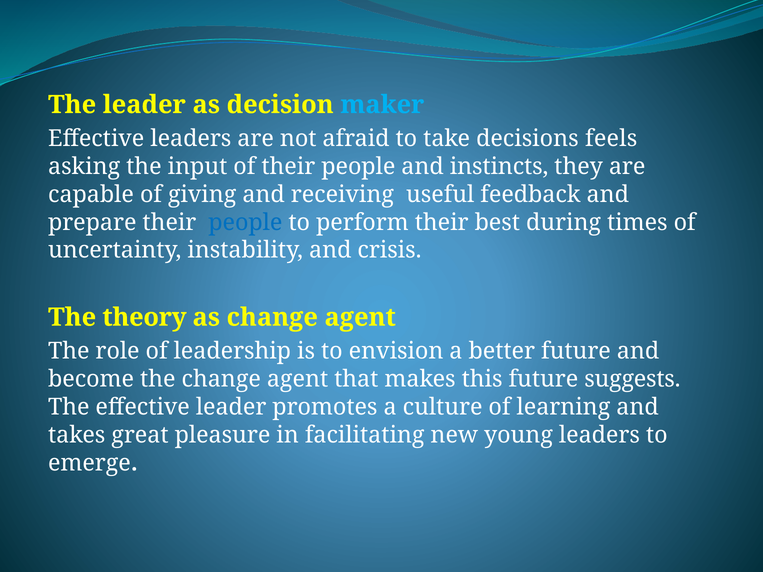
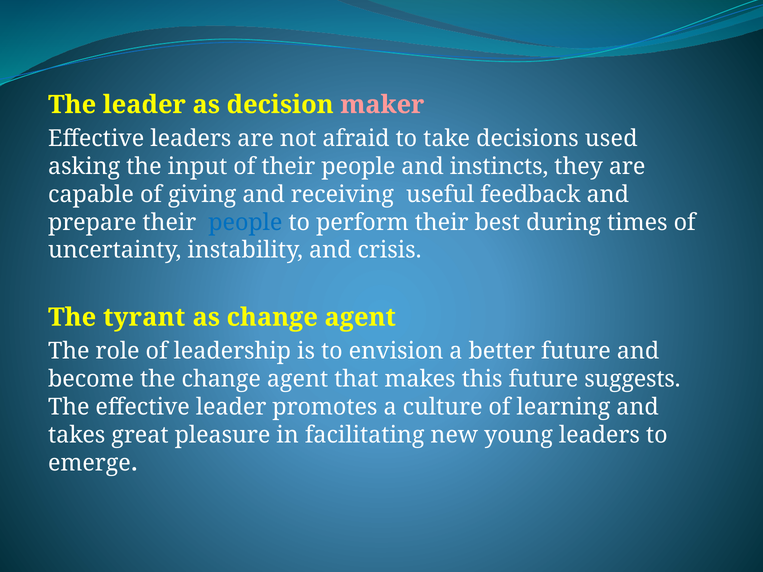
maker colour: light blue -> pink
feels: feels -> used
theory: theory -> tyrant
